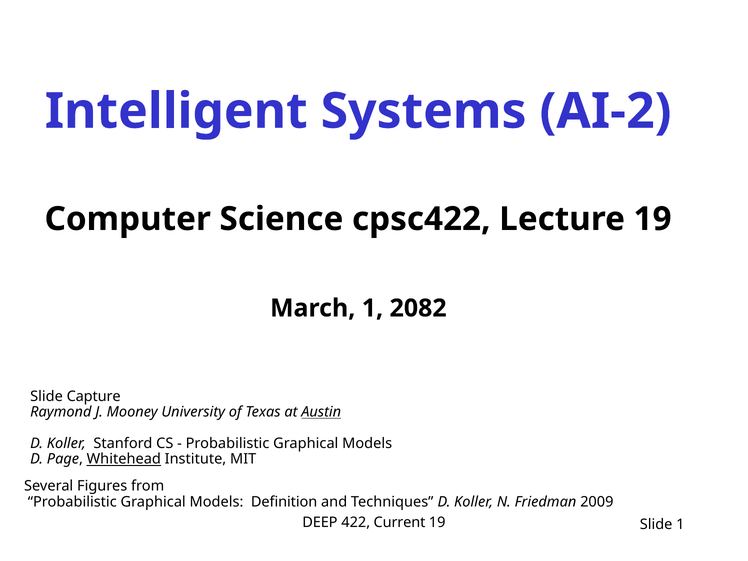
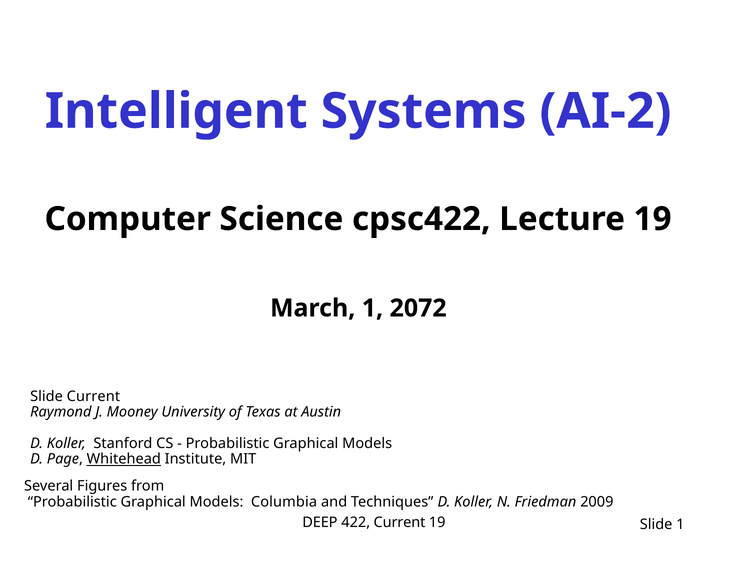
2082: 2082 -> 2072
Slide Capture: Capture -> Current
Austin underline: present -> none
Definition: Definition -> Columbia
